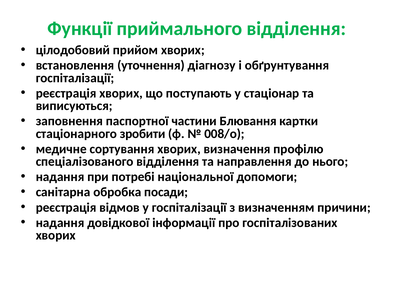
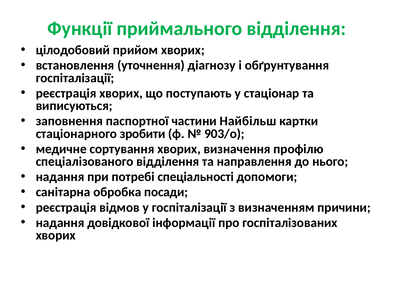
Блювання: Блювання -> Найбільш
008/о: 008/о -> 903/о
національної: національної -> спеціальності
